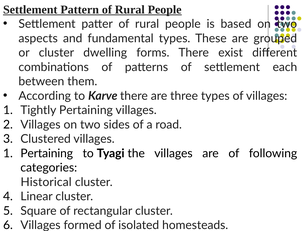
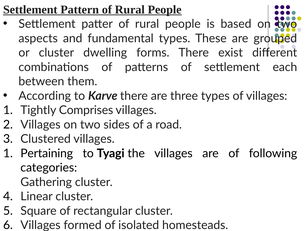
Tightly Pertaining: Pertaining -> Comprises
Historical: Historical -> Gathering
